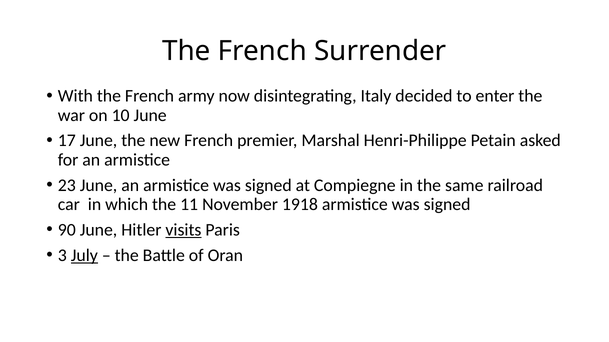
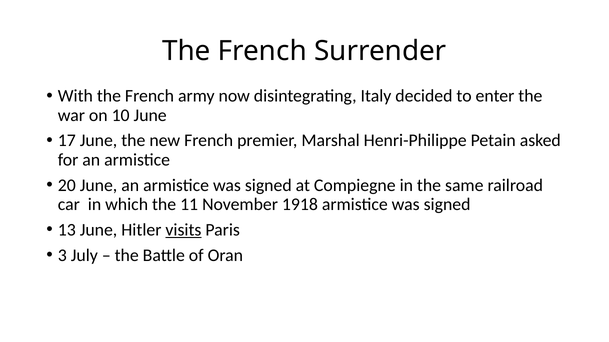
23: 23 -> 20
90: 90 -> 13
July underline: present -> none
